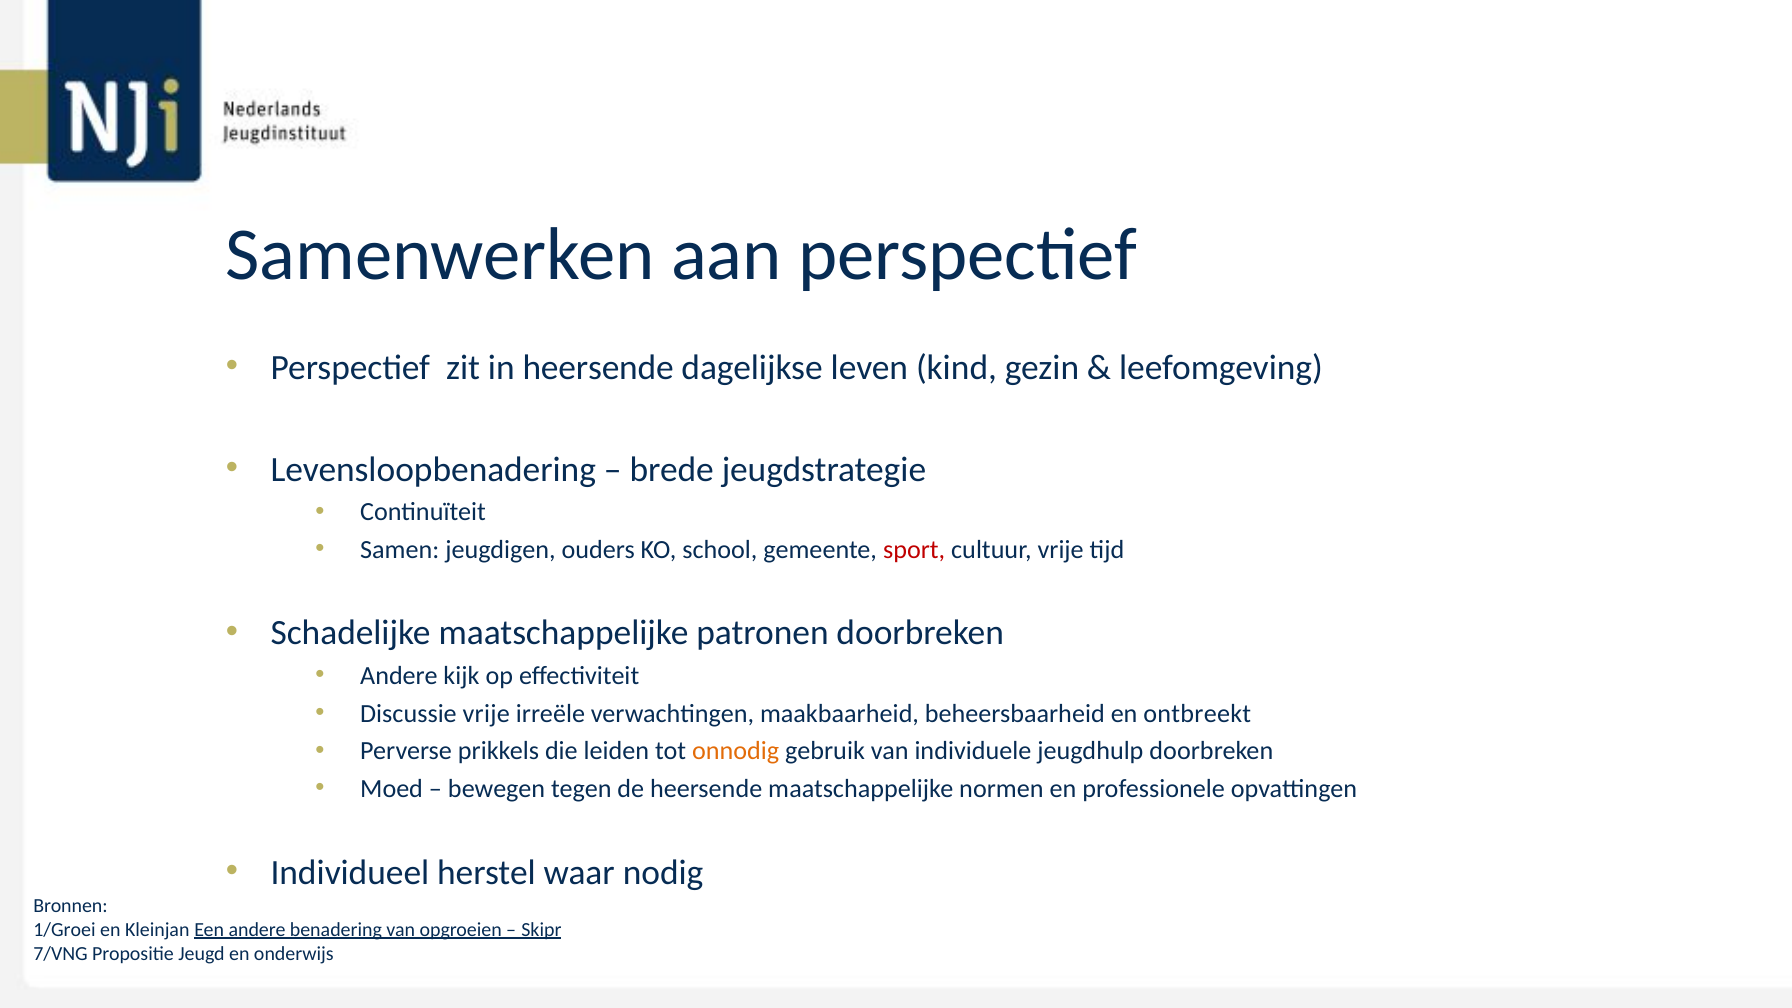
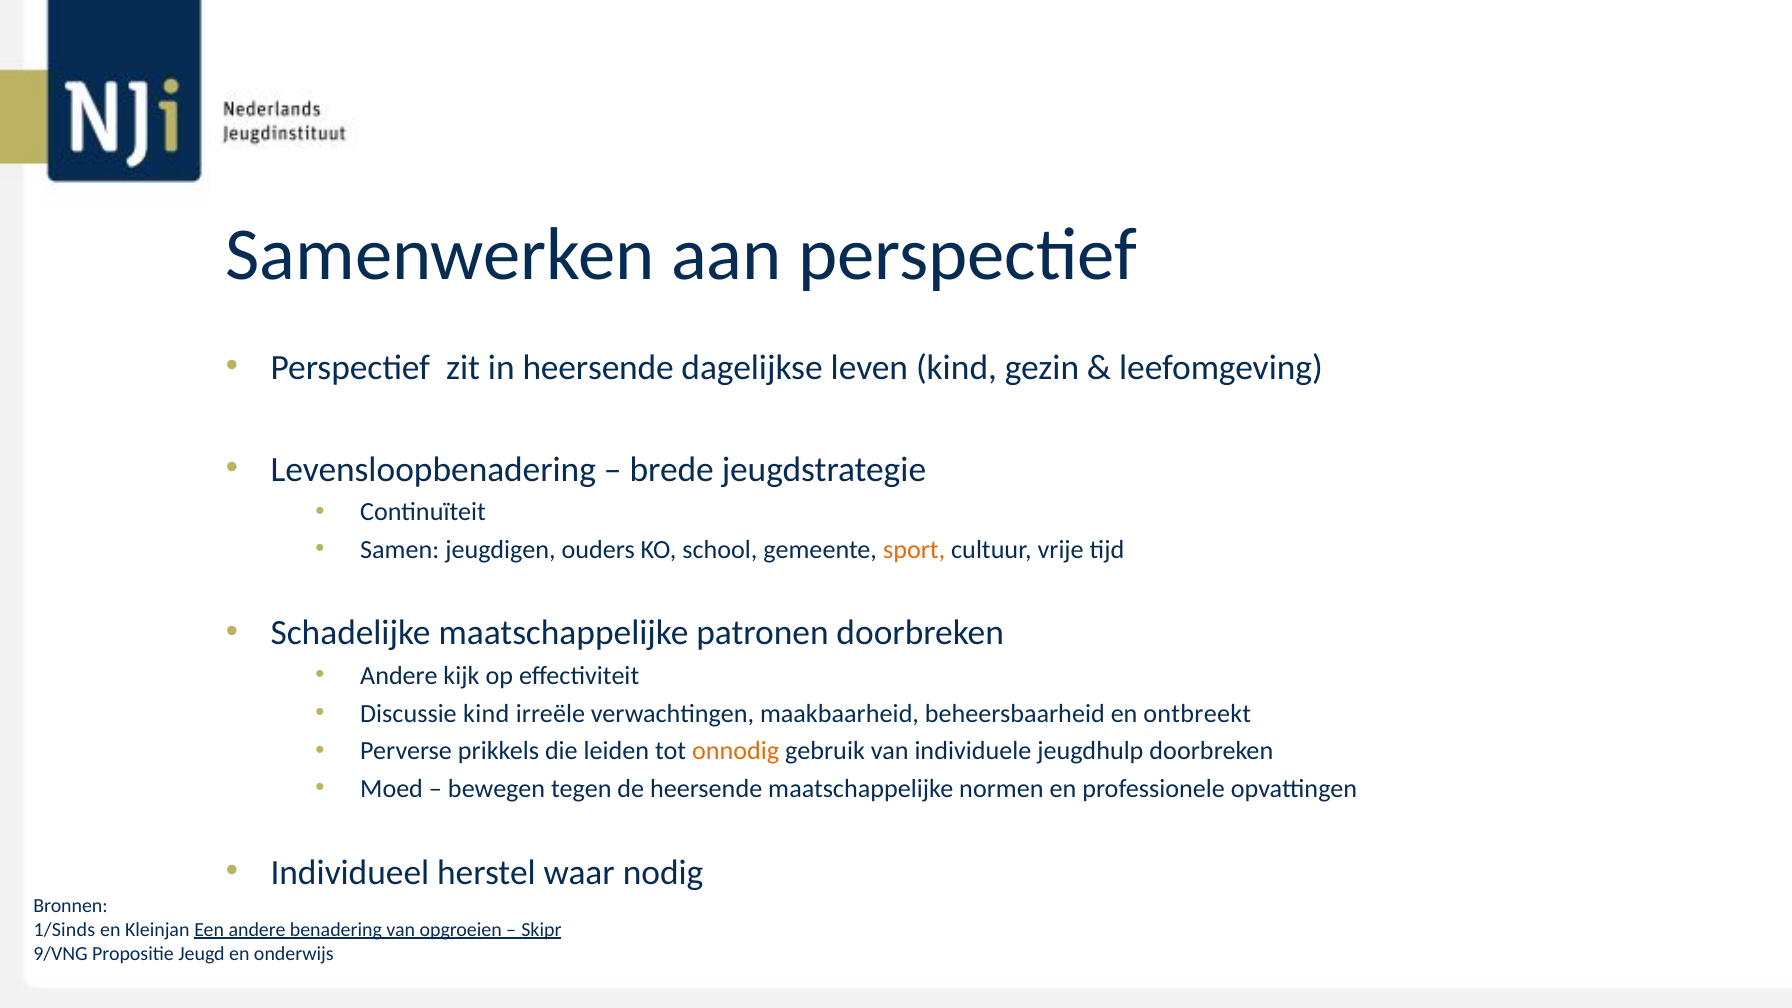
sport colour: red -> orange
Discussie vrije: vrije -> kind
1/Groei: 1/Groei -> 1/Sinds
7/VNG: 7/VNG -> 9/VNG
